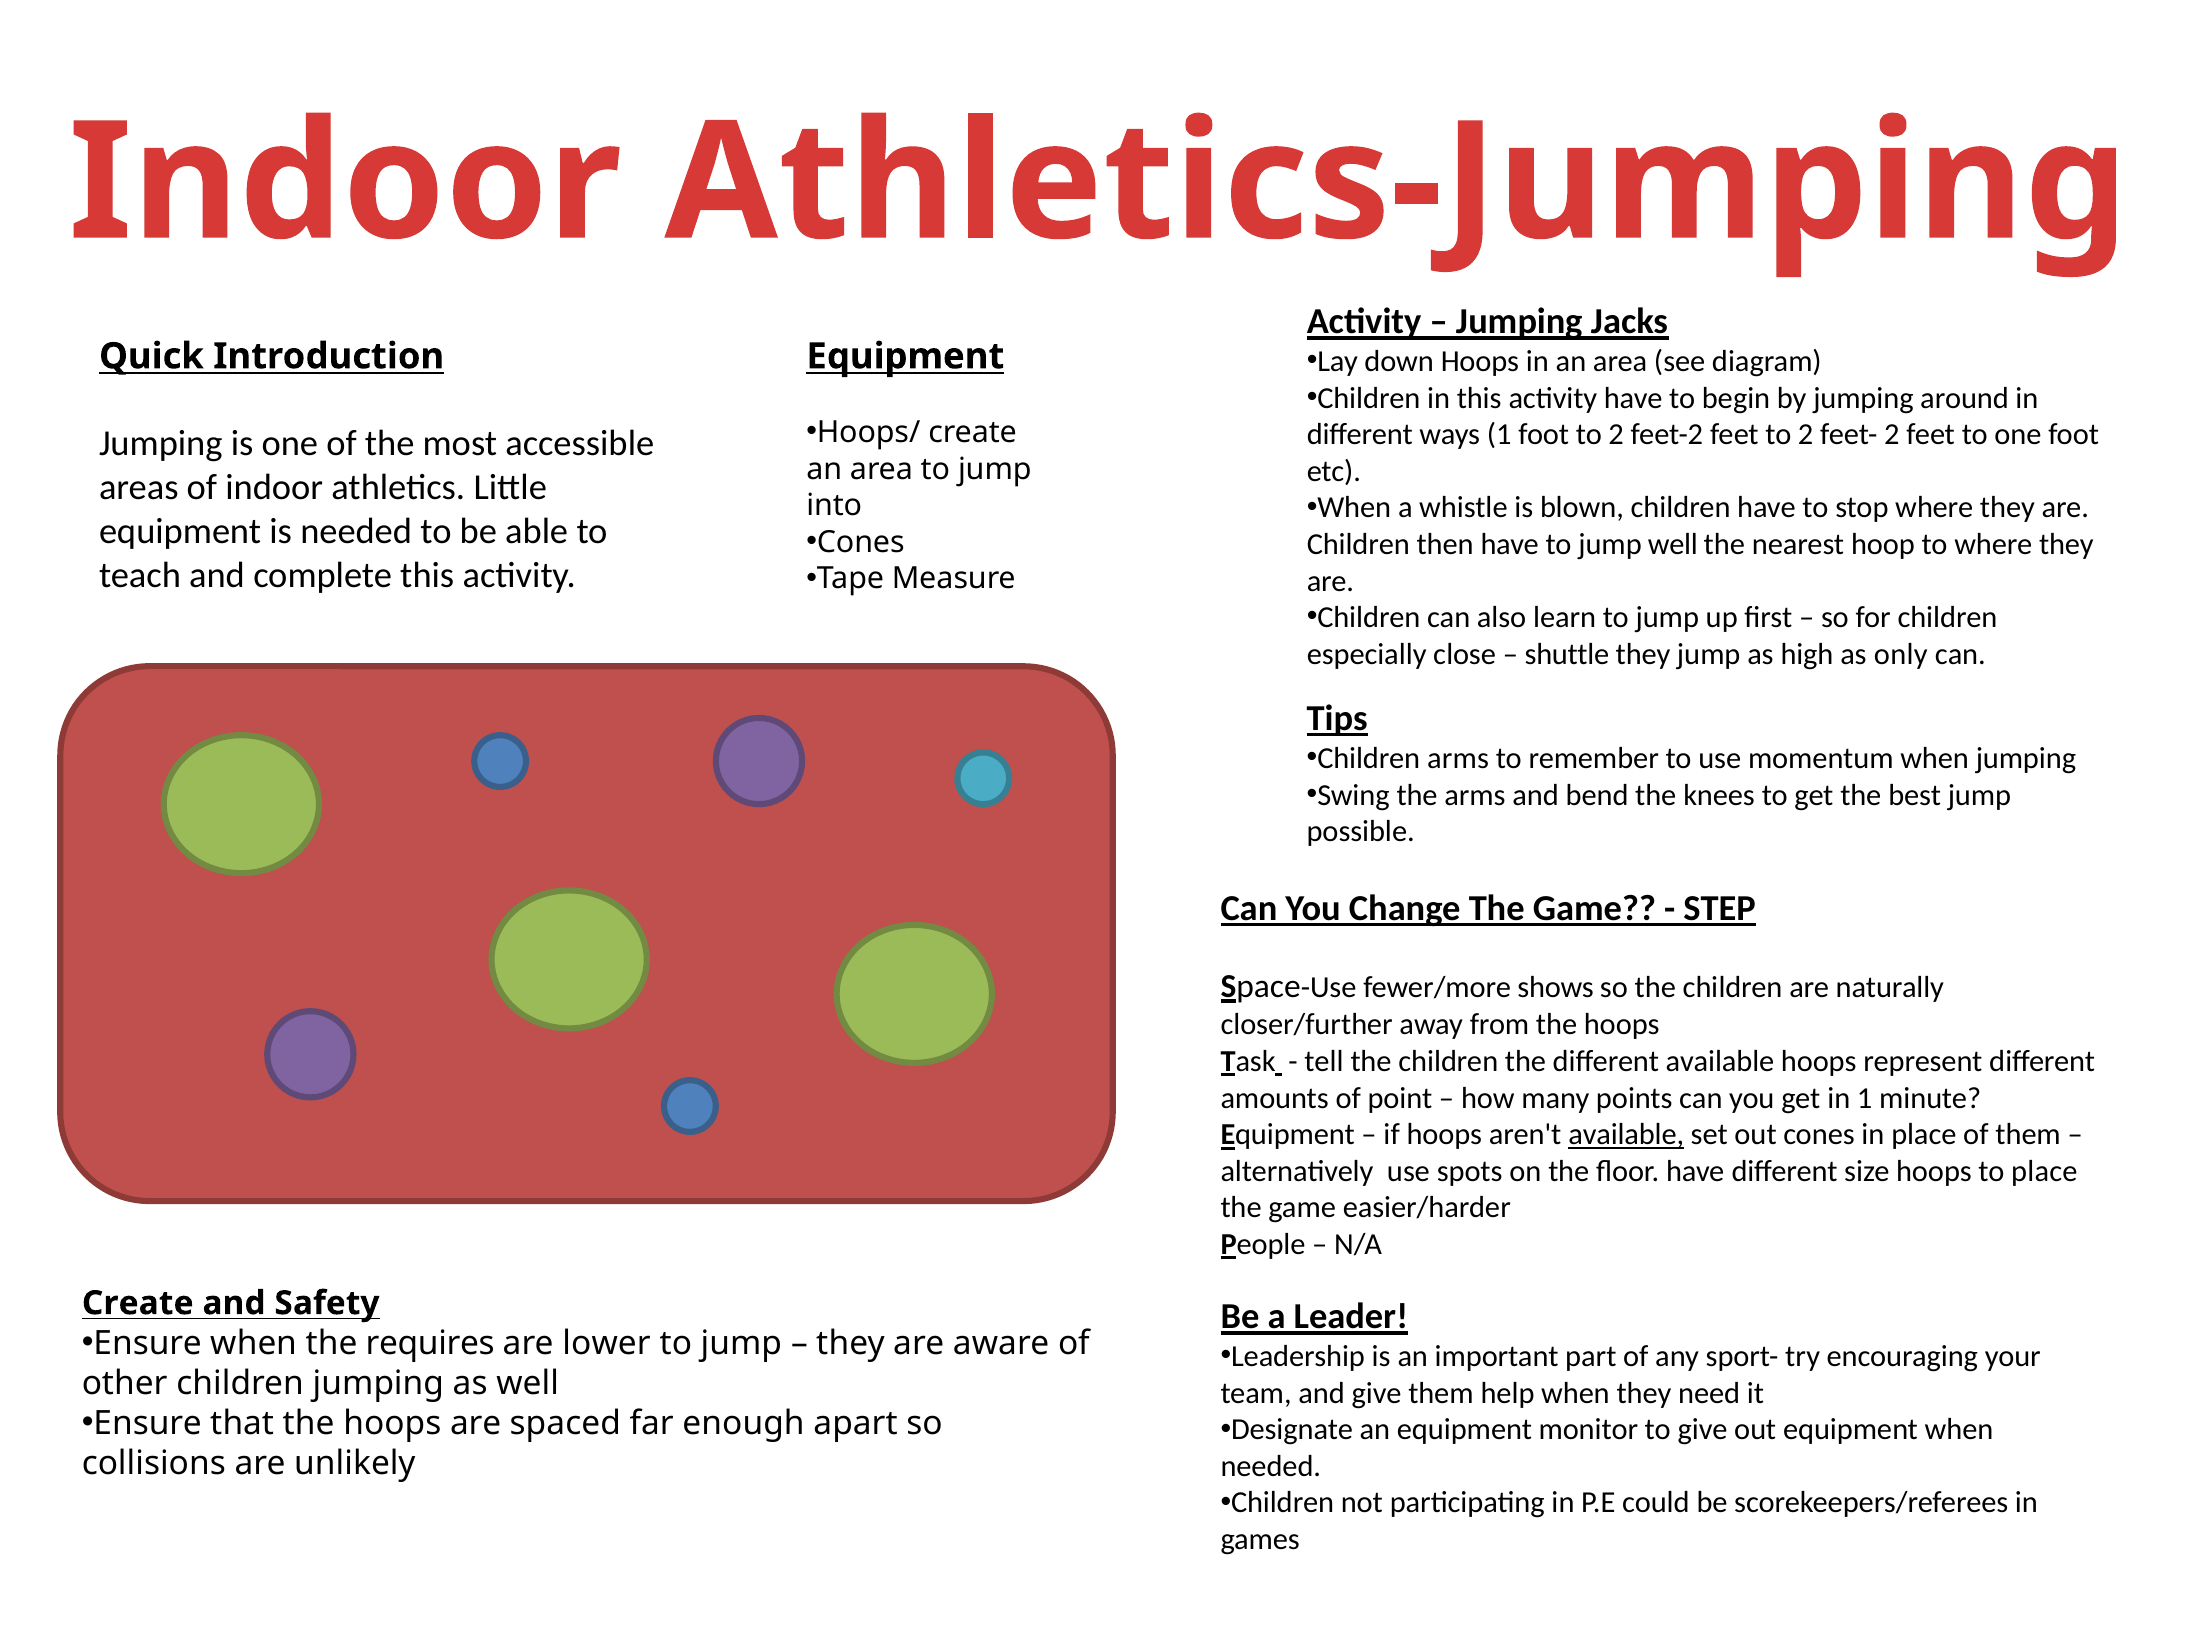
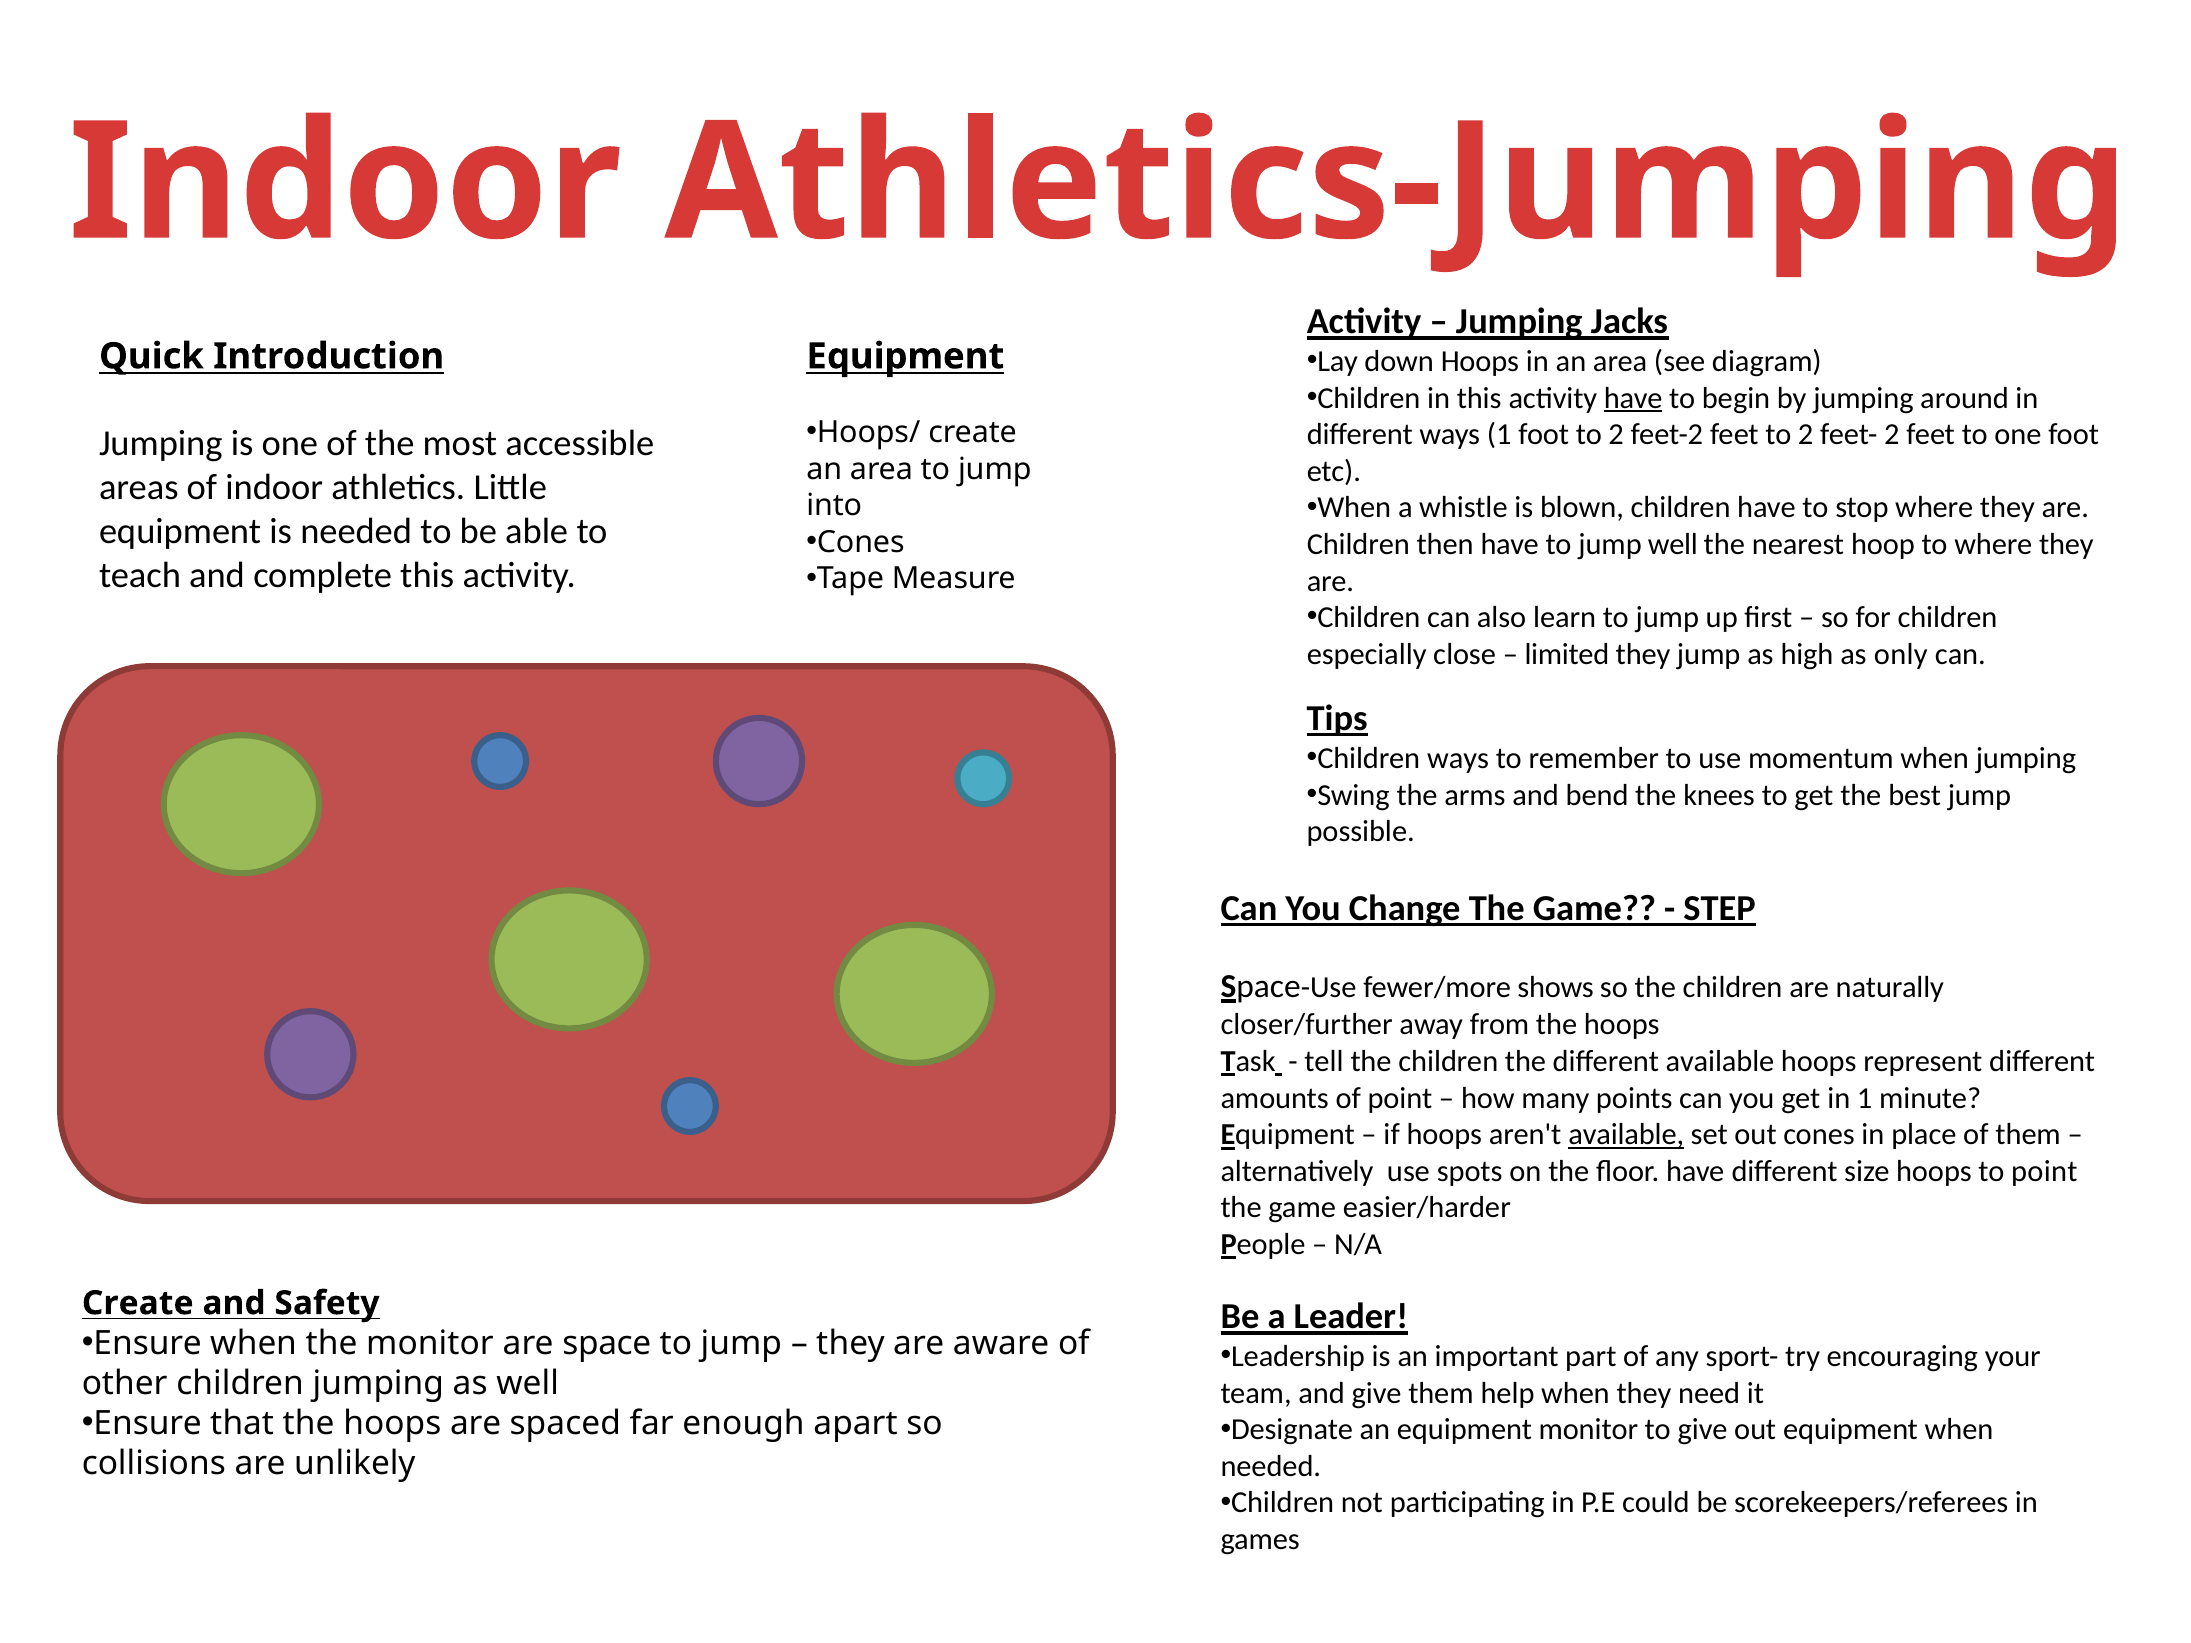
have at (1633, 398) underline: none -> present
shuttle: shuttle -> limited
Children arms: arms -> ways
to place: place -> point
the requires: requires -> monitor
lower: lower -> space
